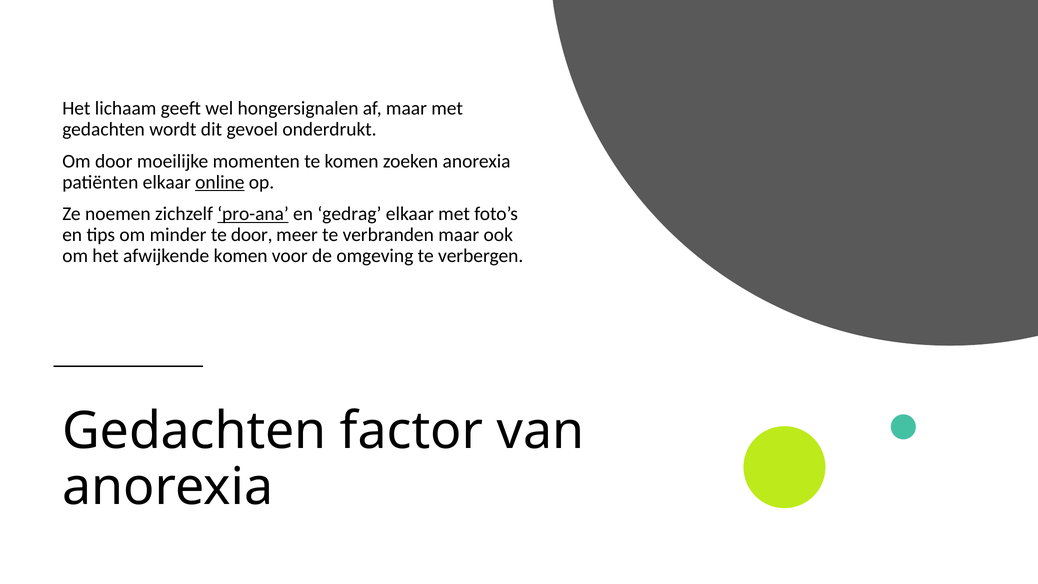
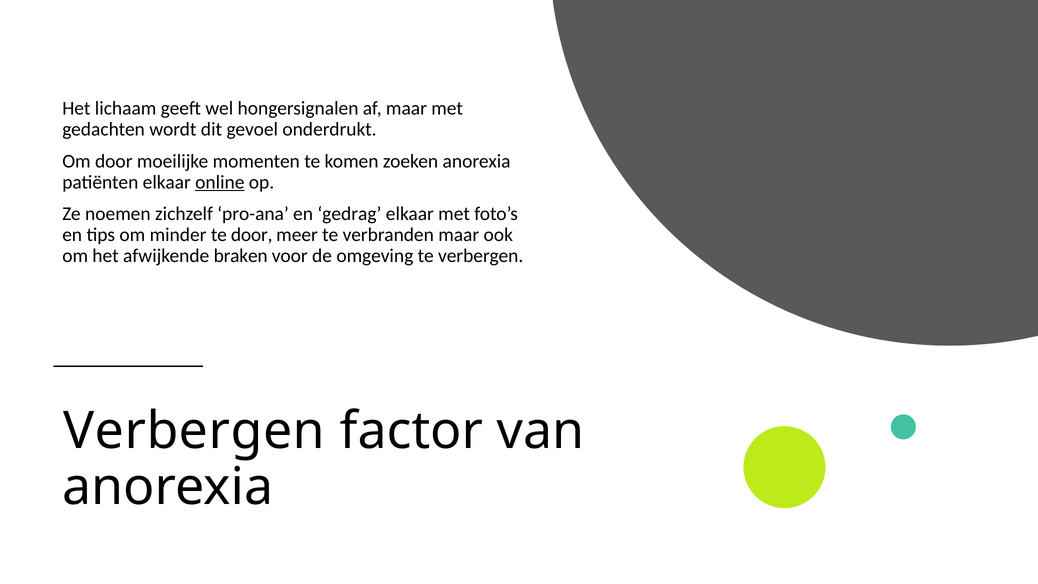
pro-ana underline: present -> none
afwijkende komen: komen -> braken
Gedachten at (194, 431): Gedachten -> Verbergen
